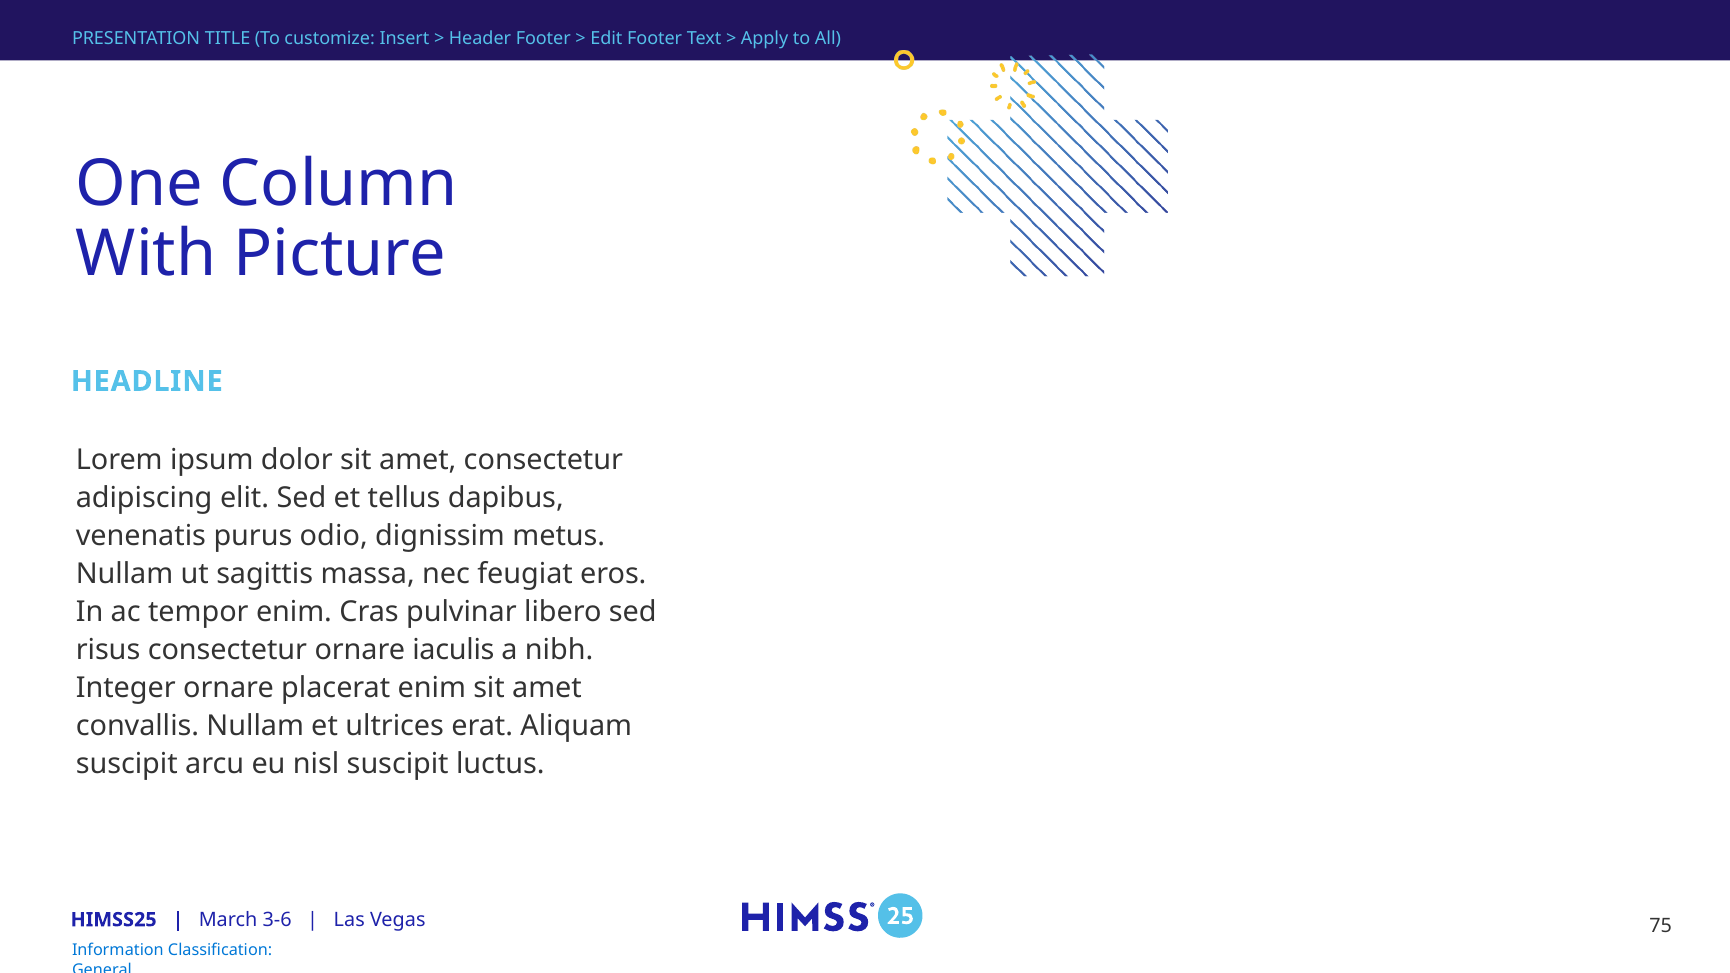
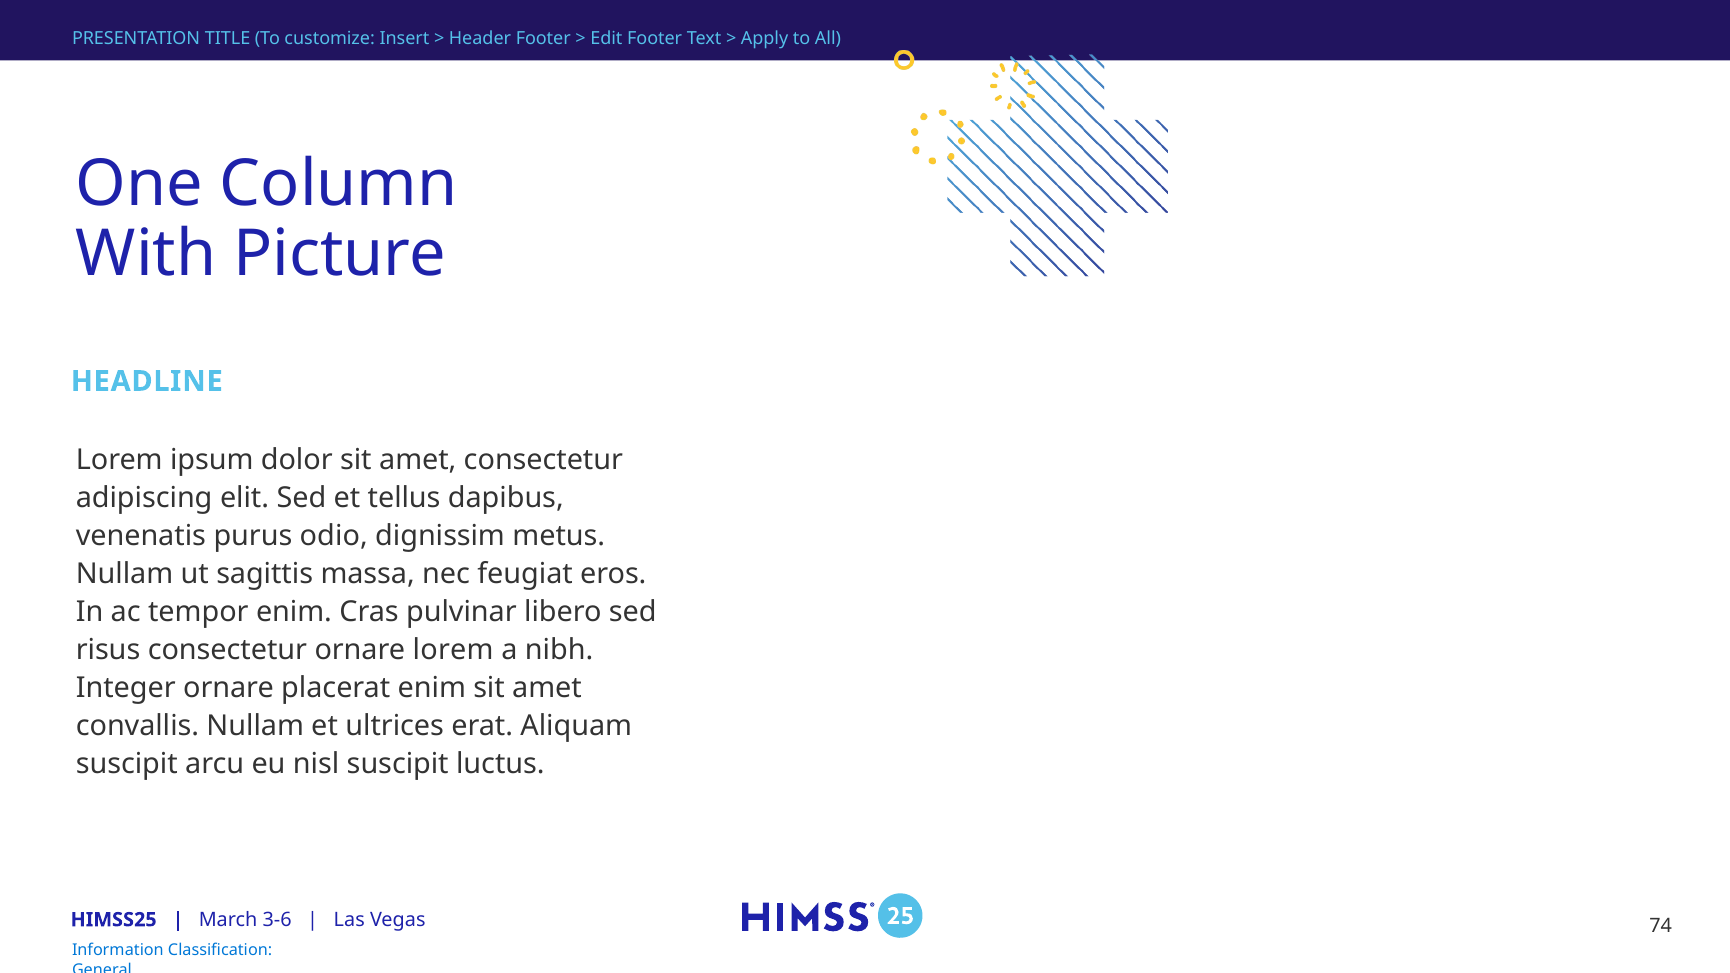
ornare iaculis: iaculis -> lorem
75: 75 -> 74
